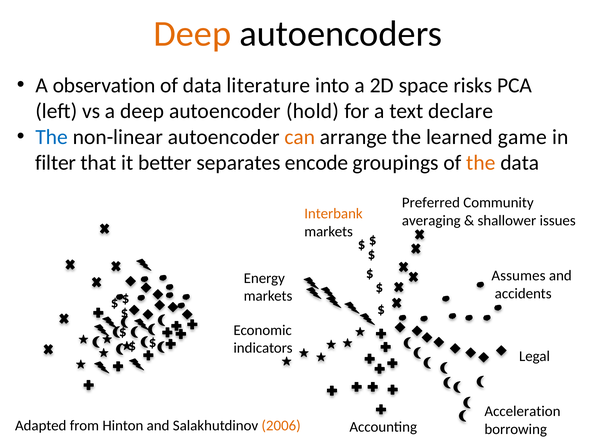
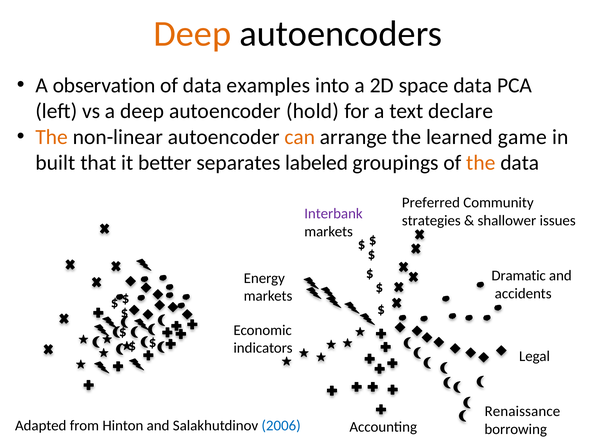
literature: literature -> examples
space risks: risks -> data
The at (52, 137) colour: blue -> orange
filter: filter -> built
encode: encode -> labeled
Interbank colour: orange -> purple
averaging: averaging -> strategies
Assumes: Assumes -> Dramatic
Acceleration: Acceleration -> Renaissance
2006 colour: orange -> blue
